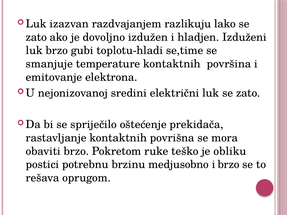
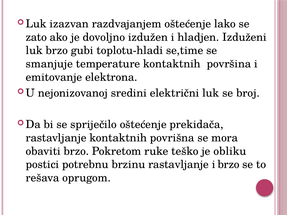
razdvajanjem razlikuju: razlikuju -> oštećenje
luk se zato: zato -> broj
brzinu medjusobno: medjusobno -> rastavljanje
